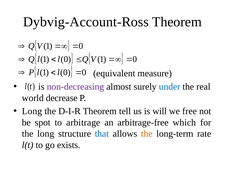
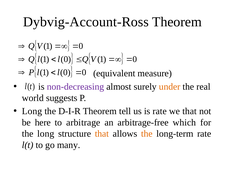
under colour: blue -> orange
decrease: decrease -> suggests
is will: will -> rate
we free: free -> that
spot: spot -> here
that at (102, 134) colour: blue -> orange
exists: exists -> many
